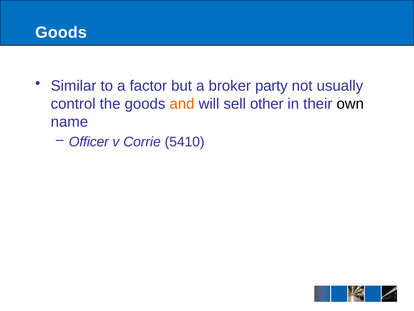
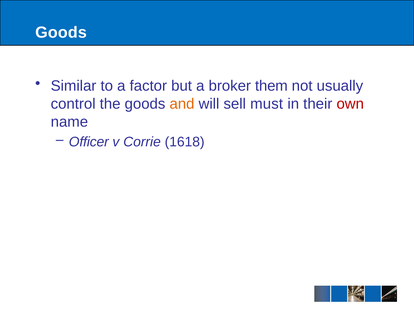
party: party -> them
other: other -> must
own colour: black -> red
5410: 5410 -> 1618
